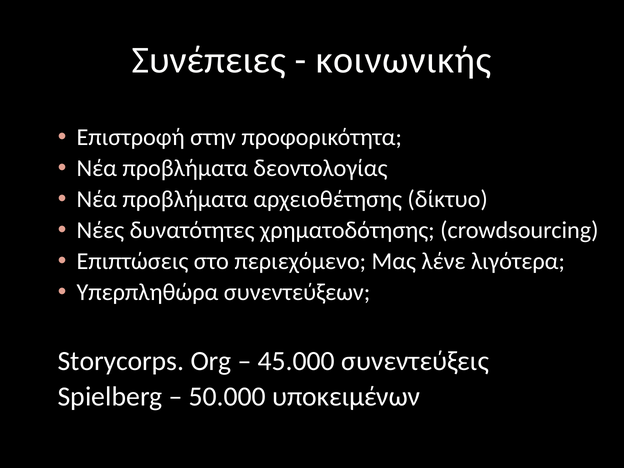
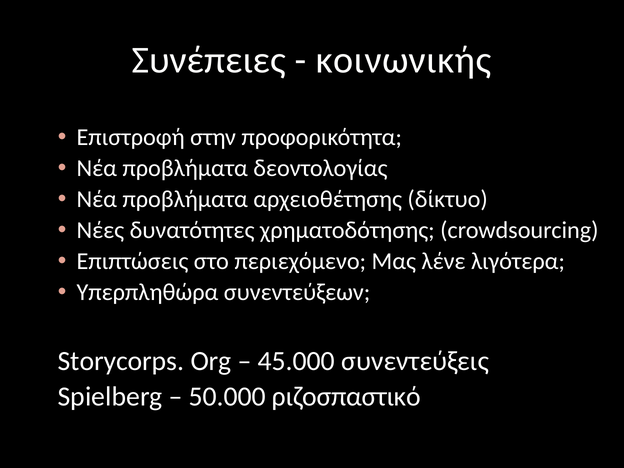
υποκειμένων: υποκειμένων -> ριζοσπαστικό
